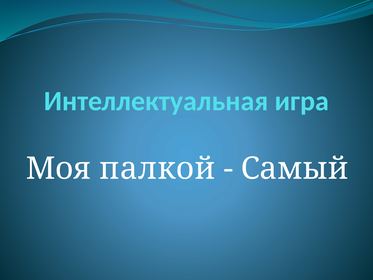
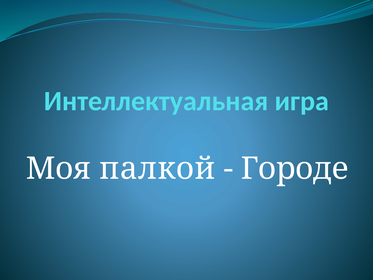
Самый: Самый -> Городе
